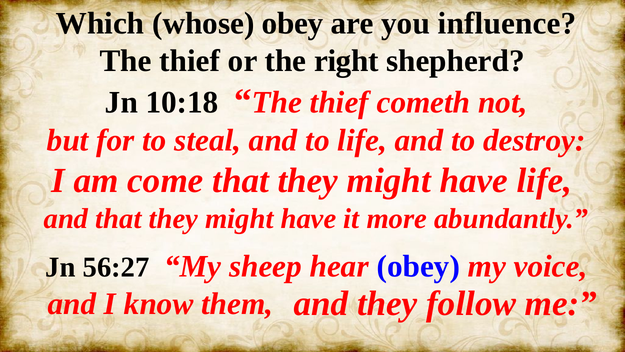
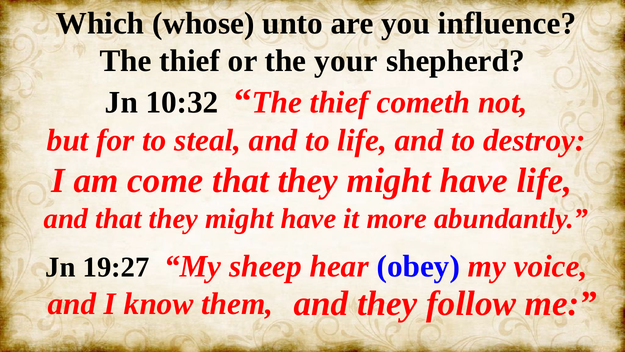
whose obey: obey -> unto
right: right -> your
10:18: 10:18 -> 10:32
56:27: 56:27 -> 19:27
